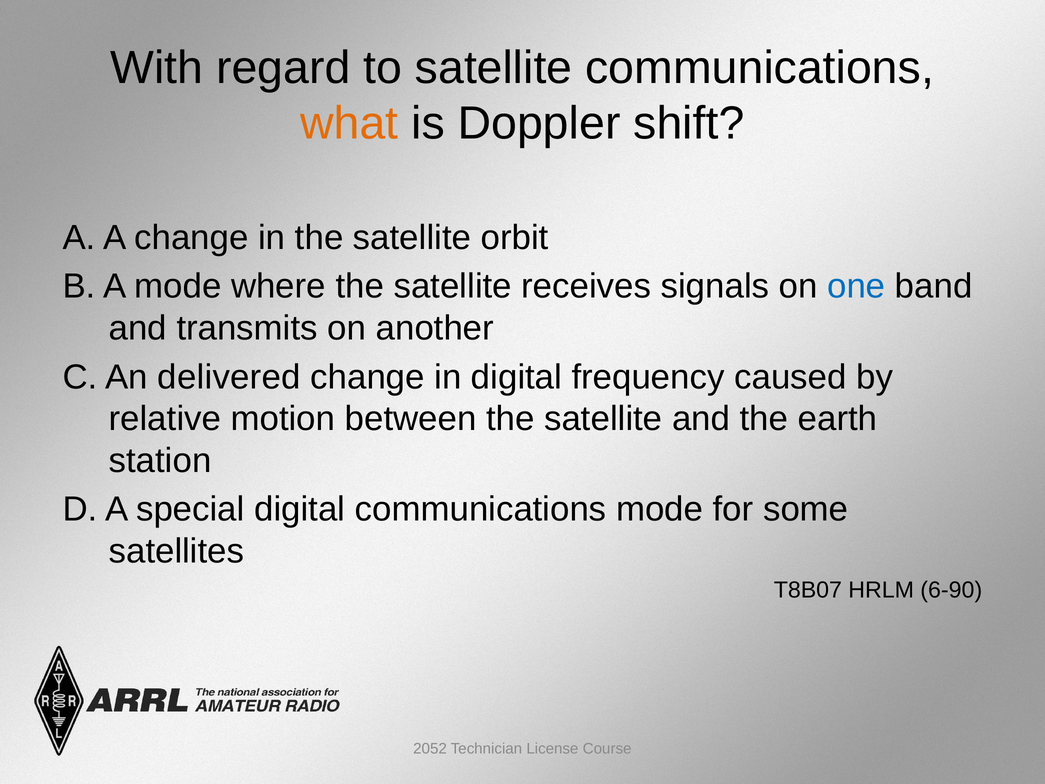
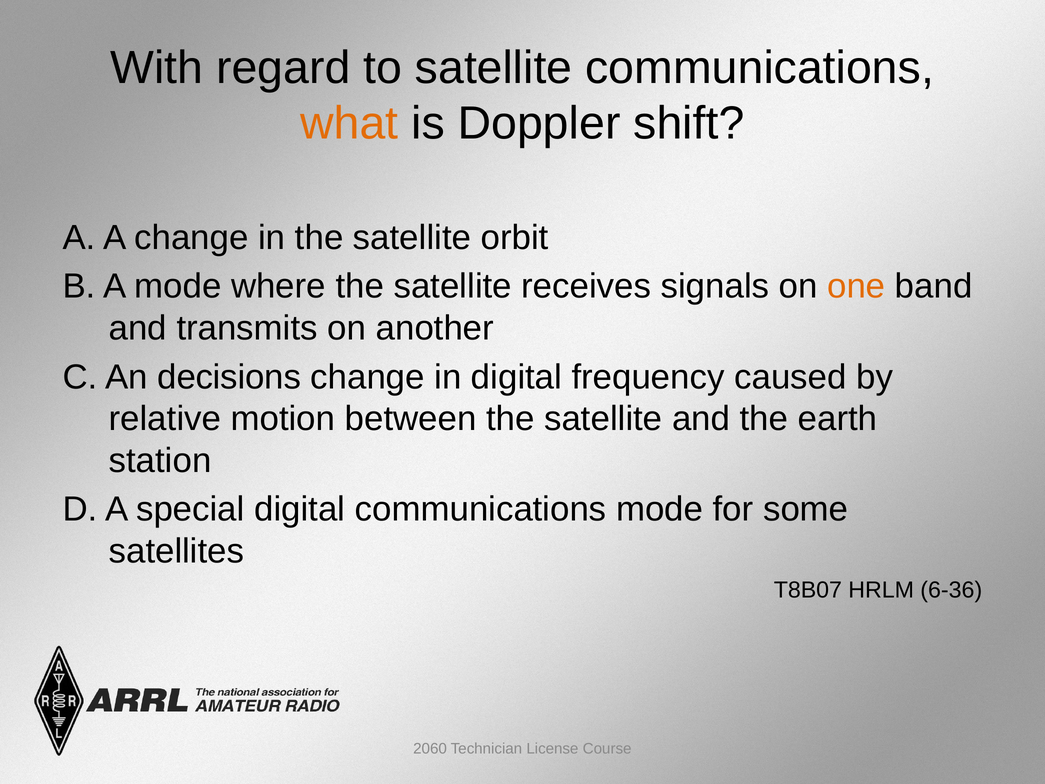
one colour: blue -> orange
delivered: delivered -> decisions
6-90: 6-90 -> 6-36
2052: 2052 -> 2060
